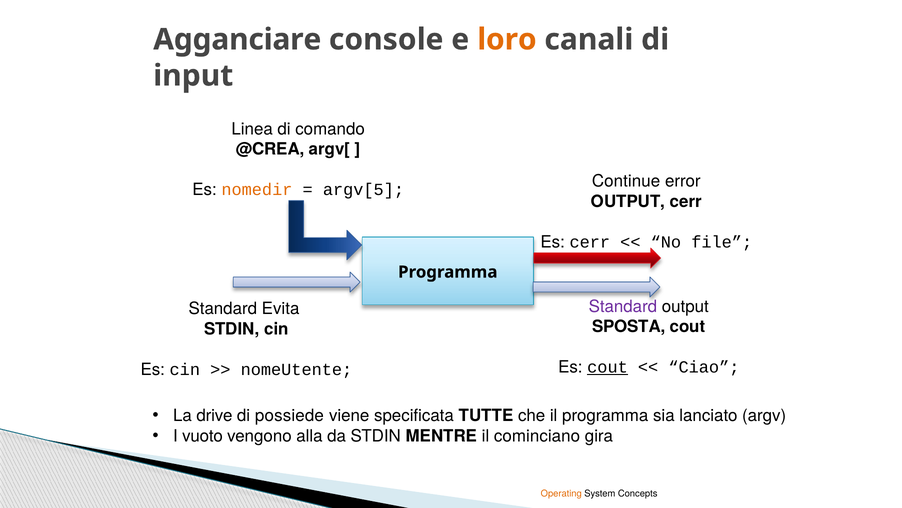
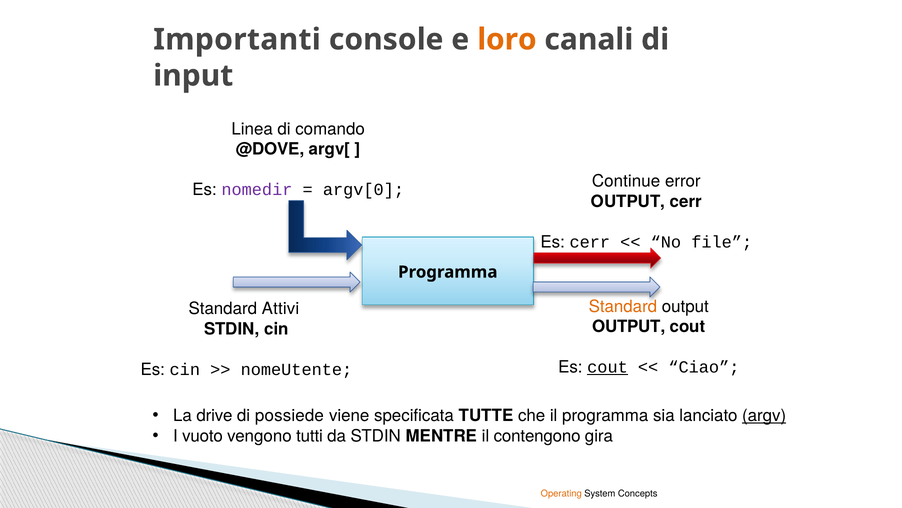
Agganciare: Agganciare -> Importanti
@CREA: @CREA -> @DOVE
nomedir colour: orange -> purple
argv[5: argv[5 -> argv[0
Standard at (623, 306) colour: purple -> orange
Evita: Evita -> Attivi
SPOSTA at (629, 326): SPOSTA -> OUTPUT
argv underline: none -> present
alla: alla -> tutti
cominciano: cominciano -> contengono
